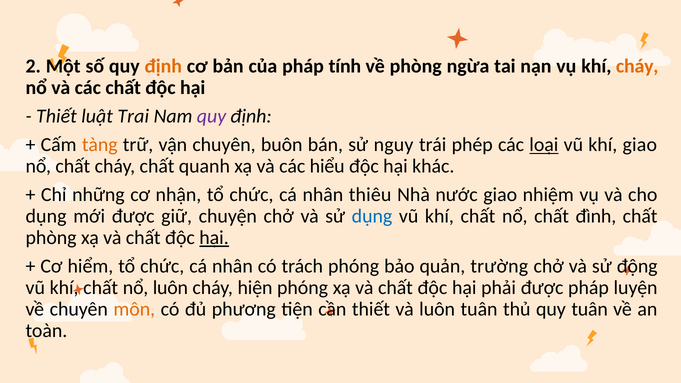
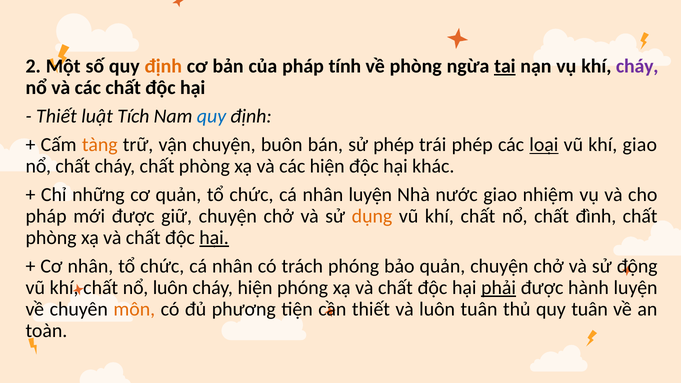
tai underline: none -> present
cháy at (637, 66) colour: orange -> purple
Trai: Trai -> Tích
quy at (211, 116) colour: purple -> blue
vận chuyên: chuyên -> chuyện
sử nguy: nguy -> phép
cháy chất quanh: quanh -> phòng
các hiểu: hiểu -> hiện
cơ nhận: nhận -> quản
nhân thiêu: thiêu -> luyện
dụng at (46, 216): dụng -> pháp
dụng at (372, 216) colour: blue -> orange
Cơ hiểm: hiểm -> nhân
quản trường: trường -> chuyện
phải underline: none -> present
được pháp: pháp -> hành
